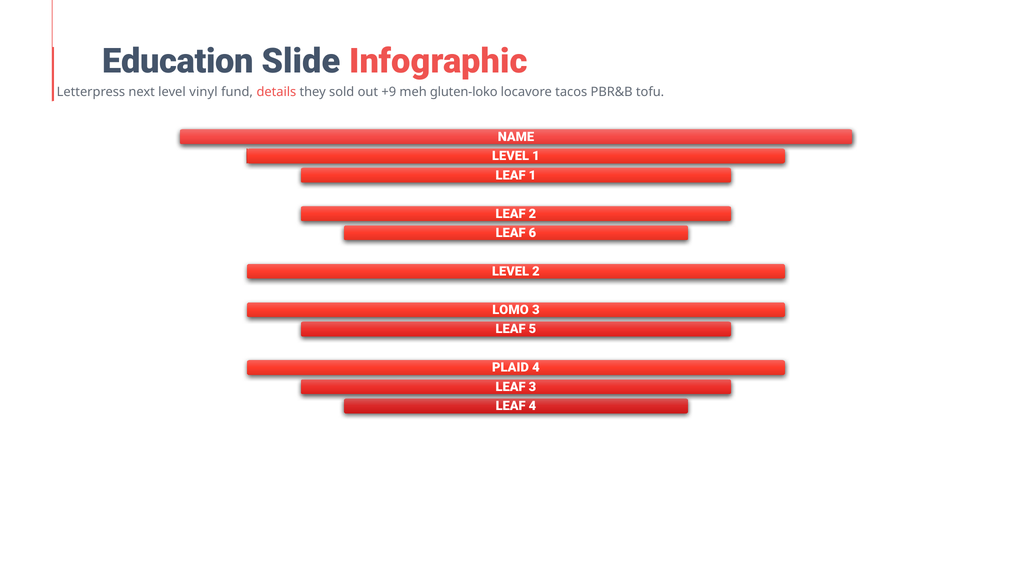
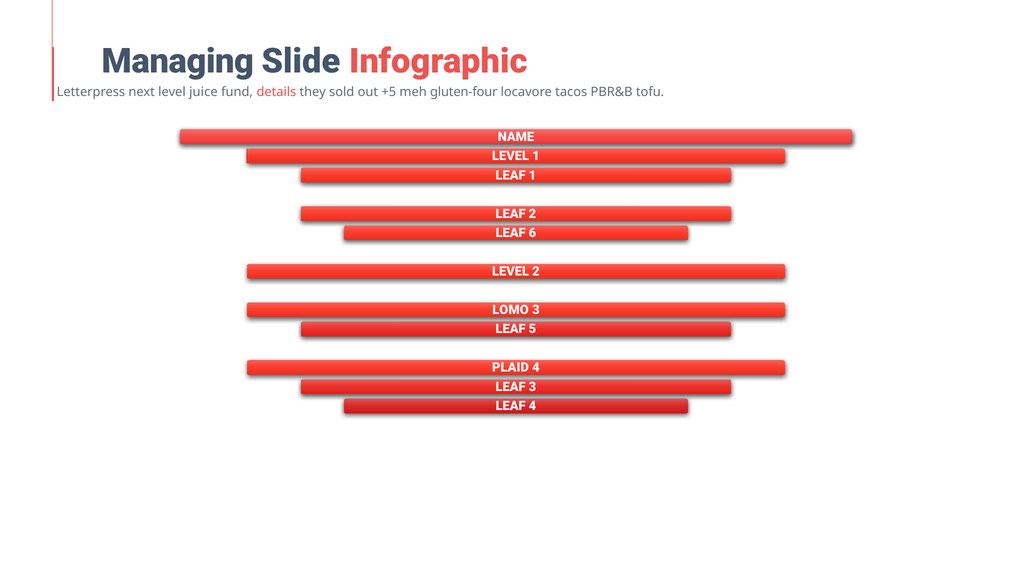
Education: Education -> Managing
vinyl: vinyl -> juice
+9: +9 -> +5
gluten-loko: gluten-loko -> gluten-four
